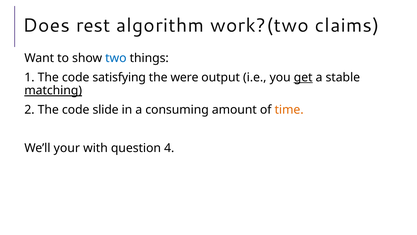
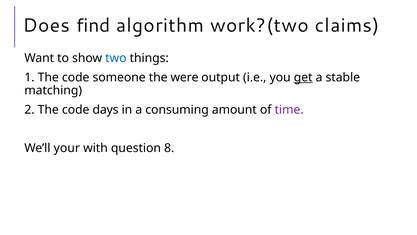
rest: rest -> find
satisfying: satisfying -> someone
matching underline: present -> none
slide: slide -> days
time colour: orange -> purple
4: 4 -> 8
